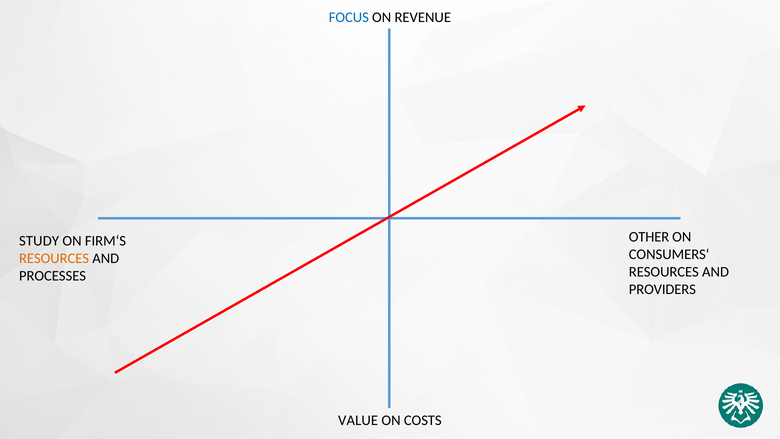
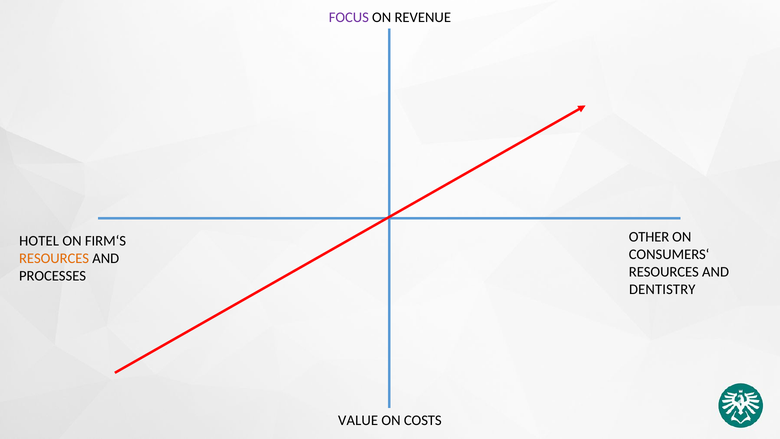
FOCUS colour: blue -> purple
STUDY: STUDY -> HOTEL
PROVIDERS: PROVIDERS -> DENTISTRY
